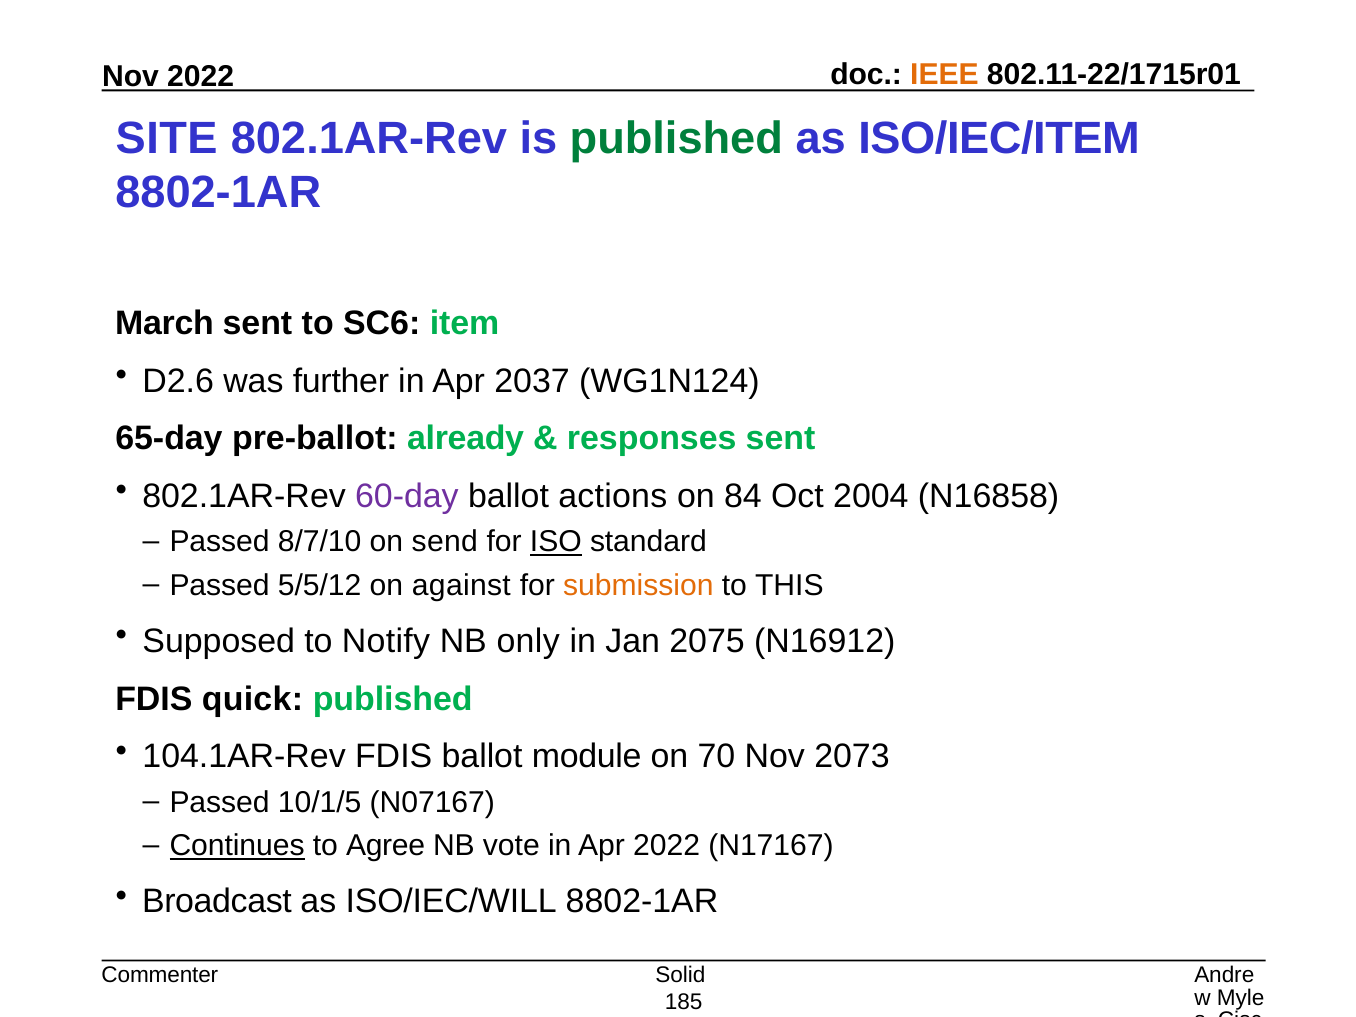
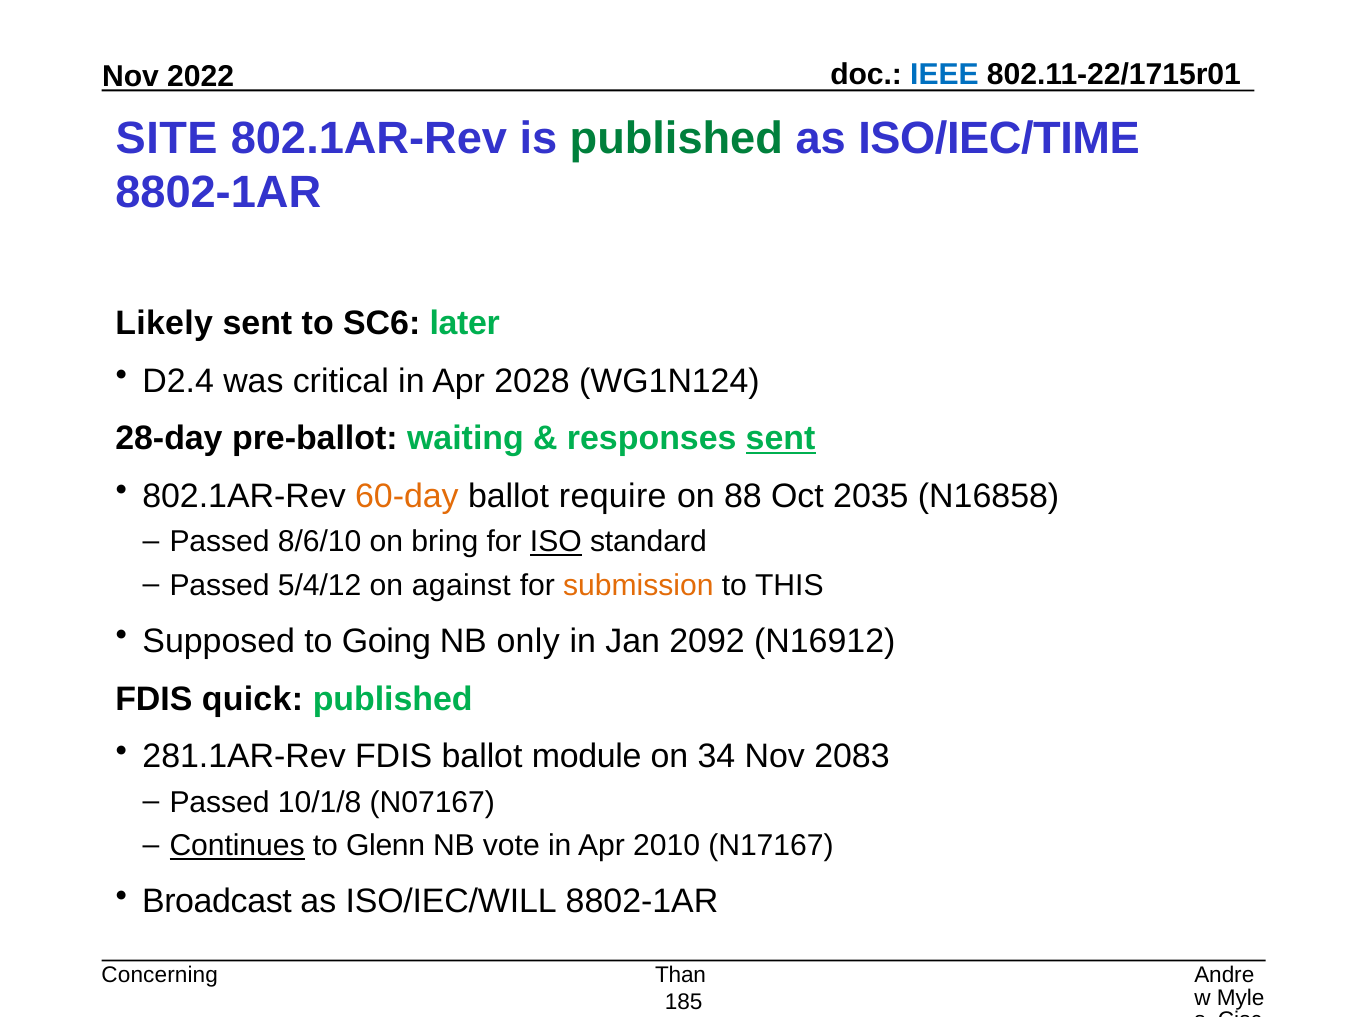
IEEE colour: orange -> blue
ISO/IEC/ITEM: ISO/IEC/ITEM -> ISO/IEC/TIME
March: March -> Likely
item: item -> later
D2.6: D2.6 -> D2.4
further: further -> critical
2037: 2037 -> 2028
65-day: 65-day -> 28-day
already: already -> waiting
sent at (781, 439) underline: none -> present
60-day colour: purple -> orange
actions: actions -> require
84: 84 -> 88
2004: 2004 -> 2035
8/7/10: 8/7/10 -> 8/6/10
send: send -> bring
5/5/12: 5/5/12 -> 5/4/12
Notify: Notify -> Going
2075: 2075 -> 2092
104.1AR-Rev: 104.1AR-Rev -> 281.1AR-Rev
70: 70 -> 34
2073: 2073 -> 2083
10/1/5: 10/1/5 -> 10/1/8
Agree: Agree -> Glenn
Apr 2022: 2022 -> 2010
Commenter: Commenter -> Concerning
Solid: Solid -> Than
